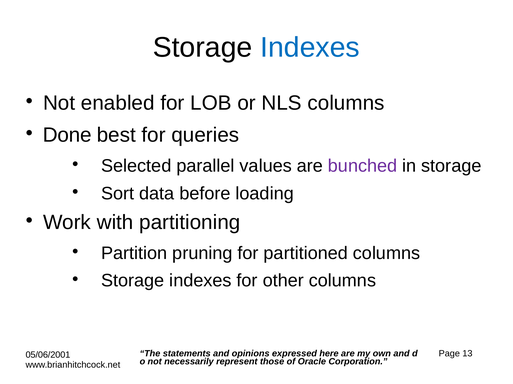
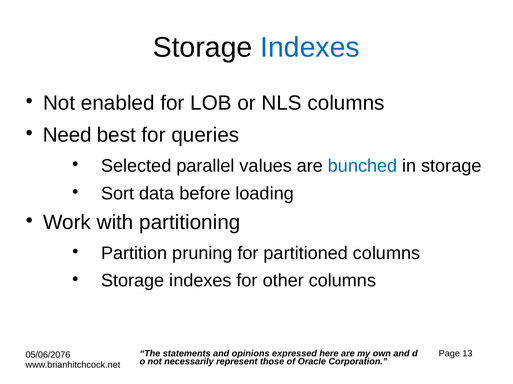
Done: Done -> Need
bunched colour: purple -> blue
05/06/2001: 05/06/2001 -> 05/06/2076
